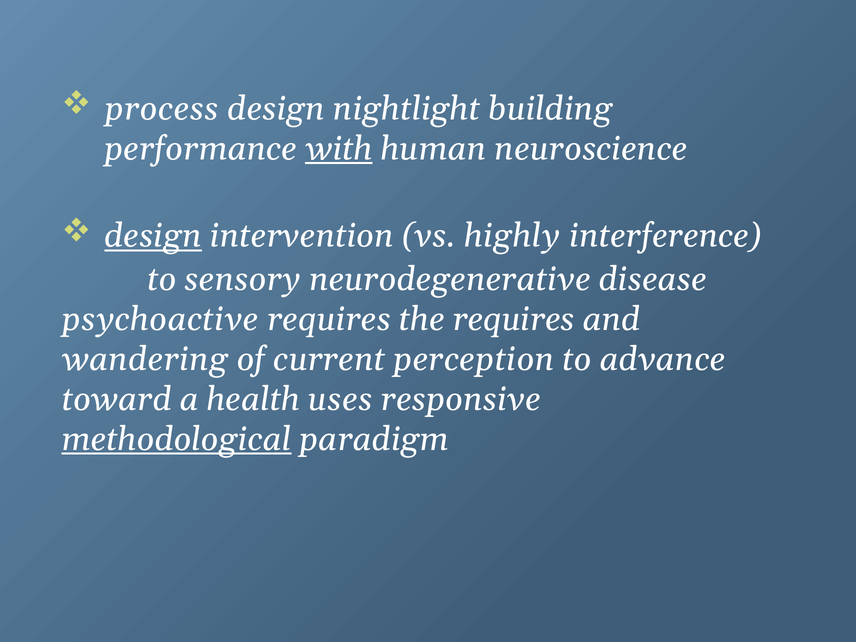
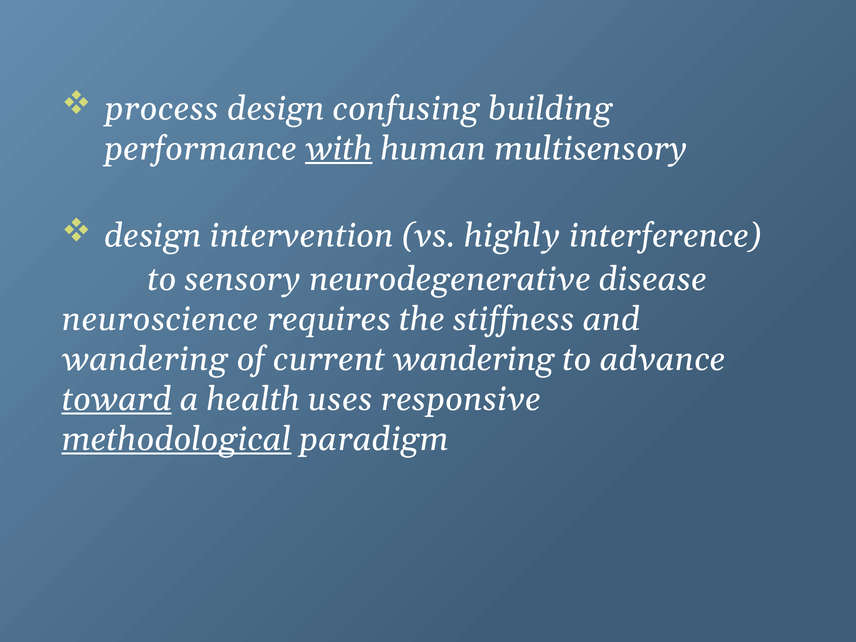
nightlight: nightlight -> confusing
neuroscience: neuroscience -> multisensory
design at (153, 236) underline: present -> none
psychoactive: psychoactive -> neuroscience
the requires: requires -> stiffness
current perception: perception -> wandering
toward underline: none -> present
